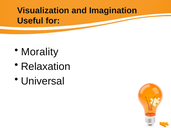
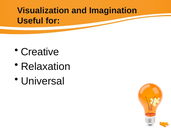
Morality: Morality -> Creative
